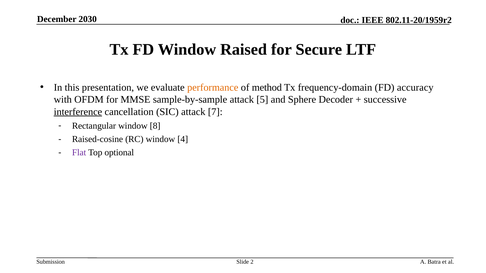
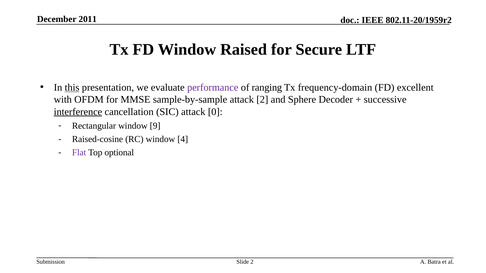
2030: 2030 -> 2011
this underline: none -> present
performance colour: orange -> purple
method: method -> ranging
accuracy: accuracy -> excellent
attack 5: 5 -> 2
7: 7 -> 0
8: 8 -> 9
